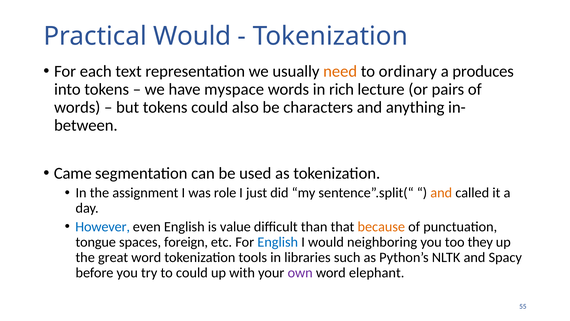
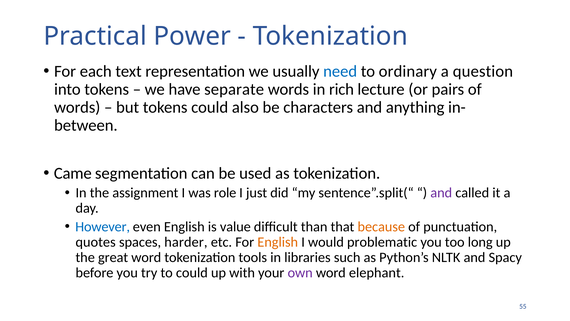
Practical Would: Would -> Power
need colour: orange -> blue
produces: produces -> question
myspace: myspace -> separate
and at (441, 193) colour: orange -> purple
tongue: tongue -> quotes
foreign: foreign -> harder
English at (278, 242) colour: blue -> orange
neighboring: neighboring -> problematic
they: they -> long
